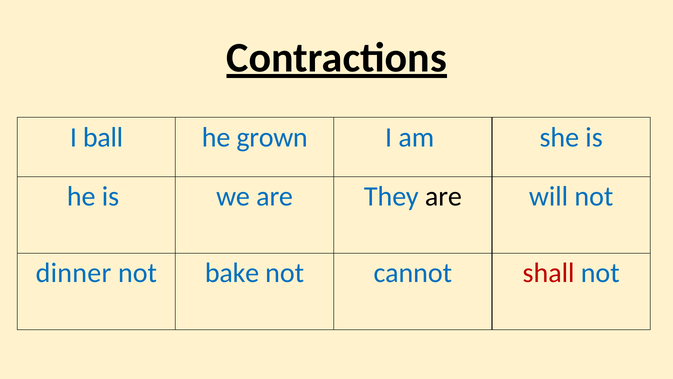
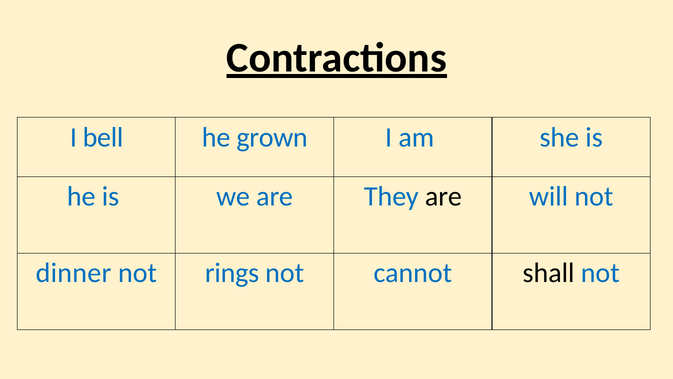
ball: ball -> bell
bake: bake -> rings
shall colour: red -> black
